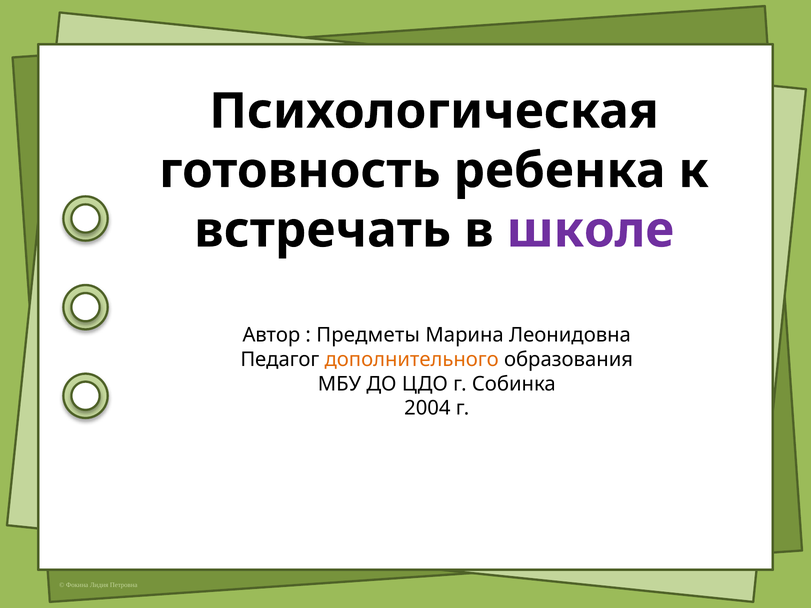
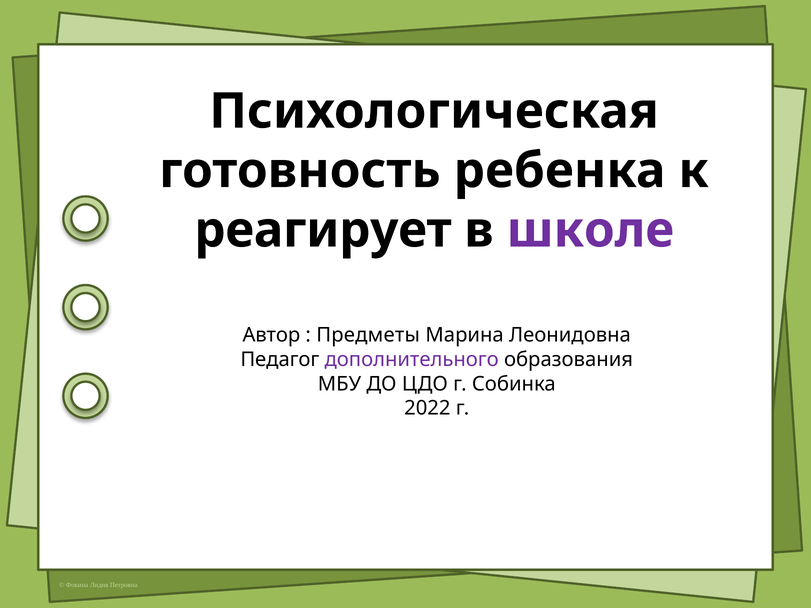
встречать: встречать -> реагирует
дополнительного colour: orange -> purple
2004: 2004 -> 2022
